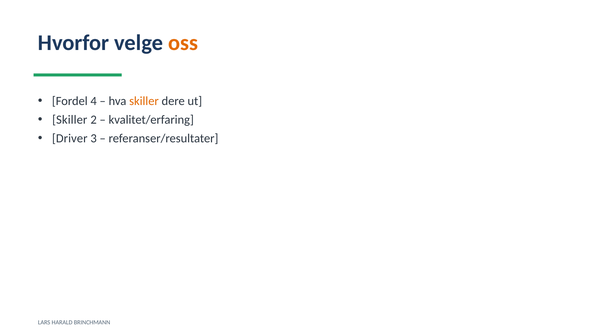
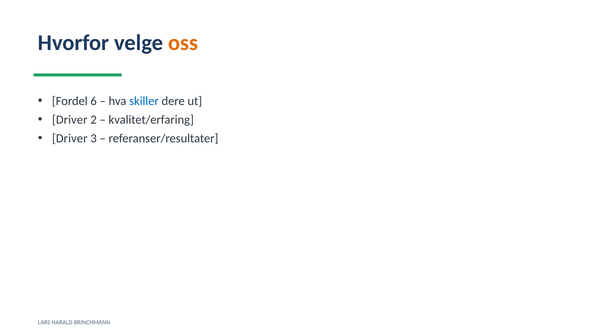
4: 4 -> 6
skiller at (144, 101) colour: orange -> blue
Skiller at (70, 120): Skiller -> Driver
